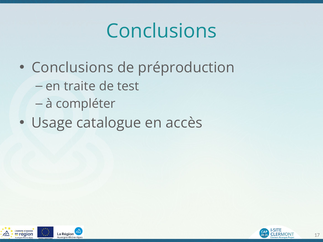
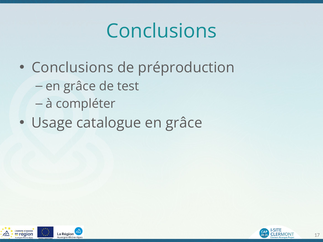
traite at (80, 86): traite -> grâce
catalogue en accès: accès -> grâce
